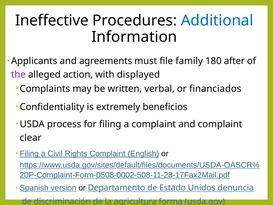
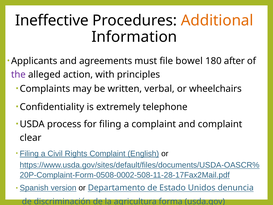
Additional colour: blue -> orange
family: family -> bowel
displayed: displayed -> principles
financiados: financiados -> wheelchairs
beneficios: beneficios -> telephone
